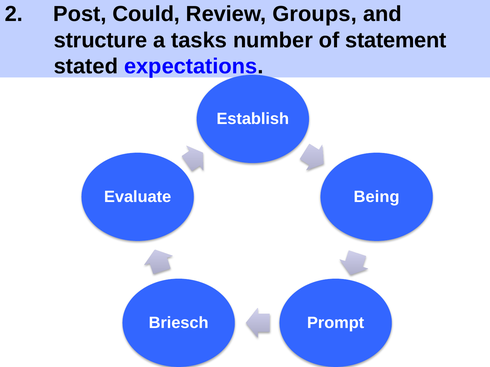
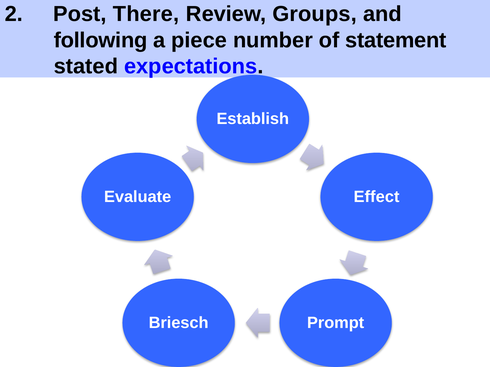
Could: Could -> There
structure: structure -> following
tasks: tasks -> piece
Being: Being -> Effect
